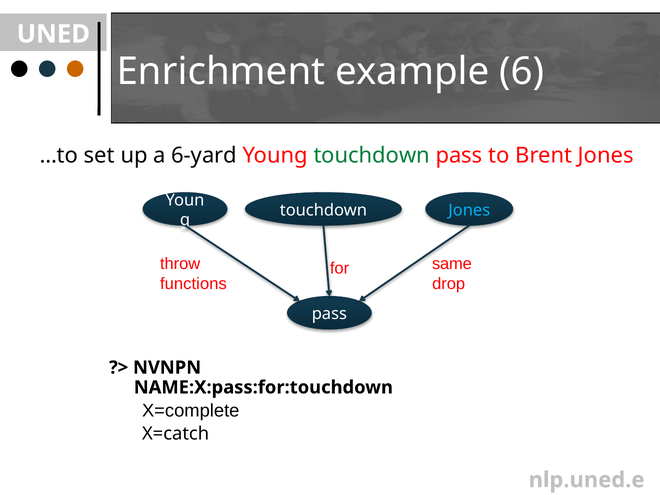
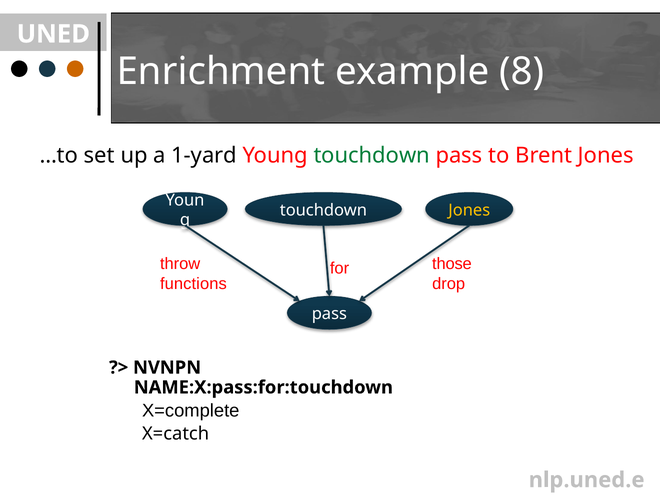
6: 6 -> 8
6-yard: 6-yard -> 1-yard
Jones at (469, 210) colour: light blue -> yellow
same: same -> those
